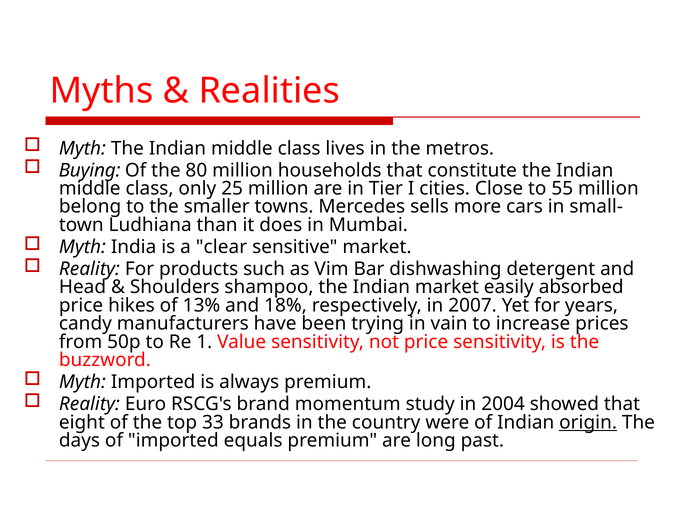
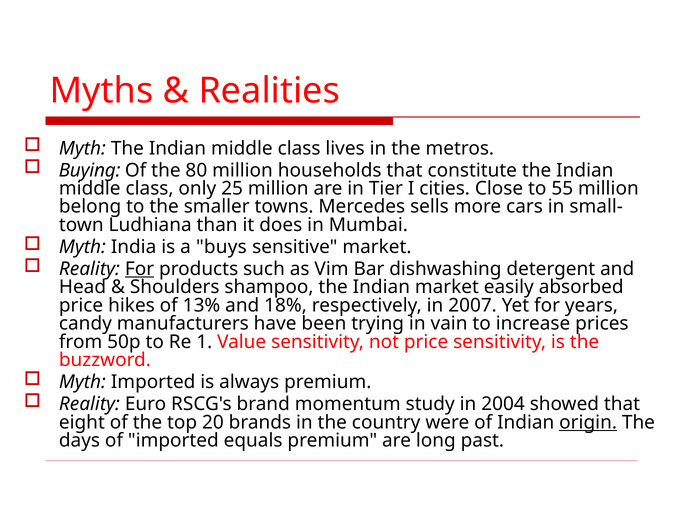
clear: clear -> buys
For at (140, 269) underline: none -> present
33: 33 -> 20
